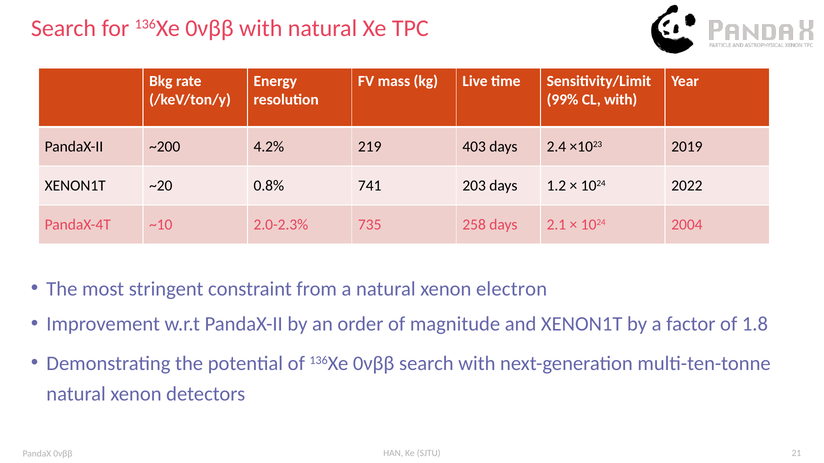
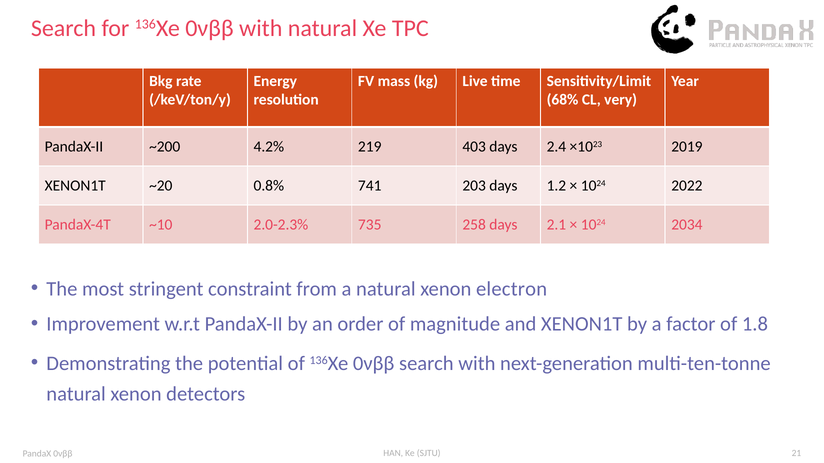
99%: 99% -> 68%
CL with: with -> very
2004: 2004 -> 2034
